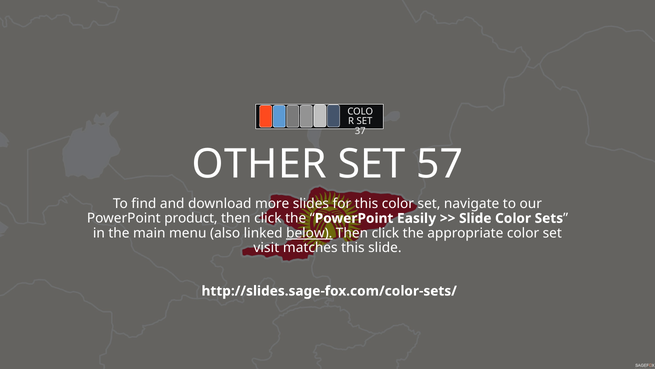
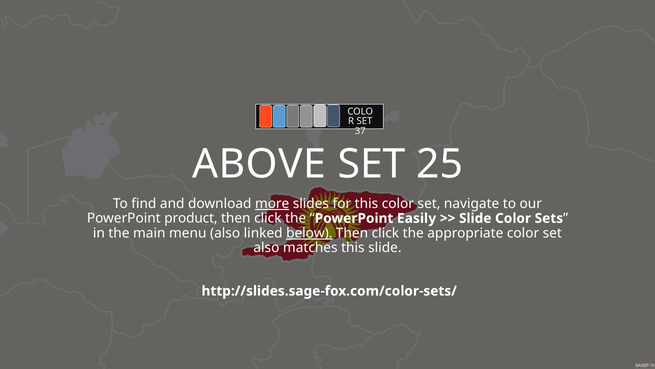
OTHER: OTHER -> ABOVE
57: 57 -> 25
more underline: none -> present
visit at (266, 247): visit -> also
